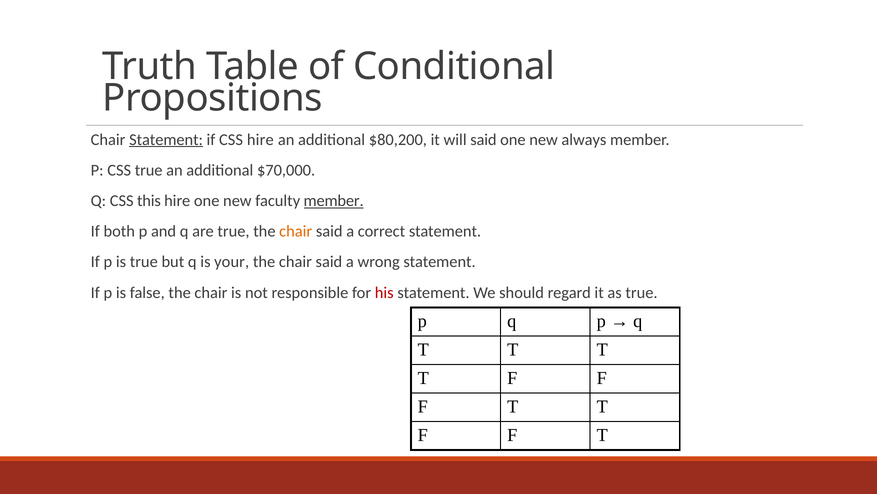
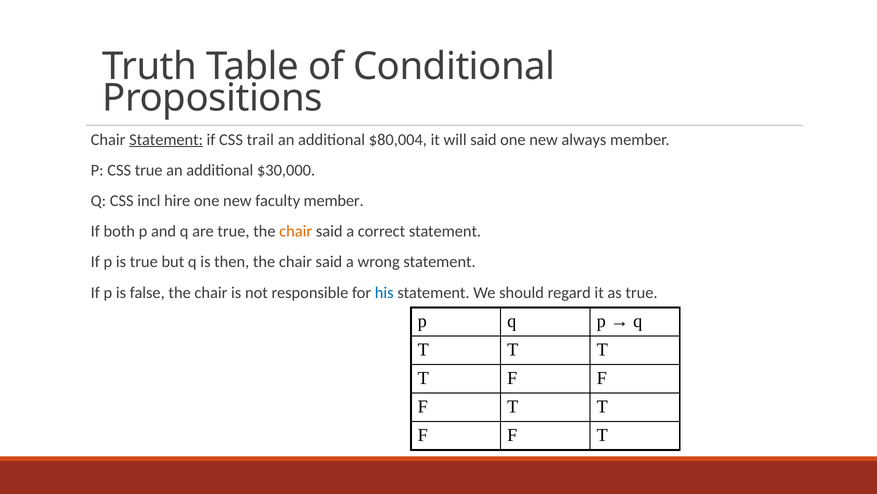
CSS hire: hire -> trail
$80,200: $80,200 -> $80,004
$70,000: $70,000 -> $30,000
this: this -> incl
member at (334, 201) underline: present -> none
your: your -> then
his colour: red -> blue
